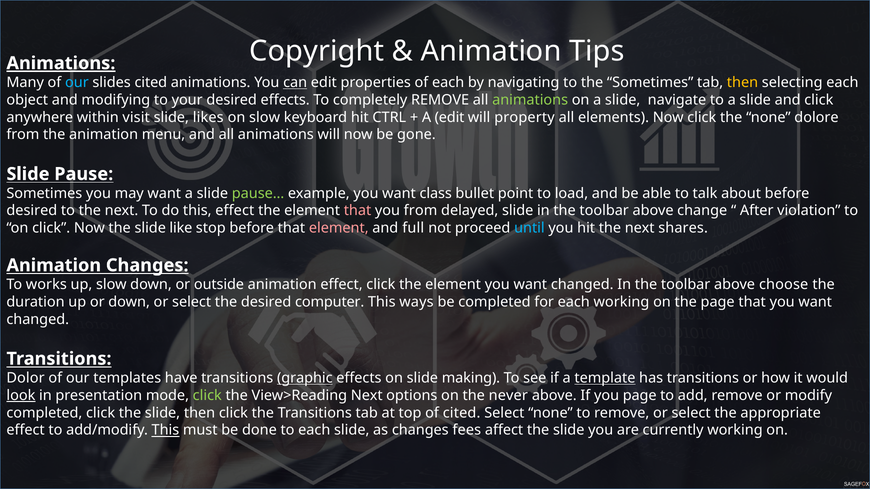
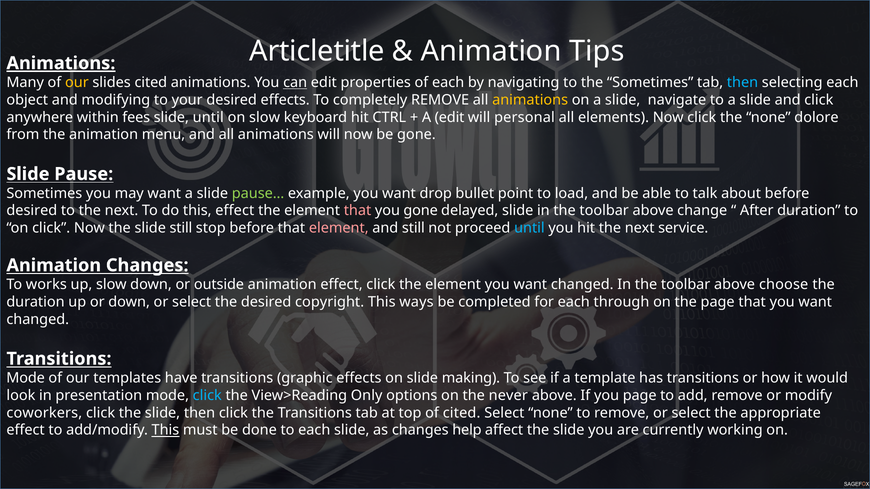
Copyright: Copyright -> Articletitle
our at (77, 83) colour: light blue -> yellow
then at (743, 83) colour: yellow -> light blue
animations at (530, 100) colour: light green -> yellow
visit: visit -> fees
slide likes: likes -> until
property: property -> personal
class: class -> drop
you from: from -> gone
After violation: violation -> duration
slide like: like -> still
and full: full -> still
shares: shares -> service
computer: computer -> copyright
each working: working -> through
Dolor at (26, 378): Dolor -> Mode
graphic underline: present -> none
template underline: present -> none
look underline: present -> none
click at (207, 396) colour: light green -> light blue
View>Reading Next: Next -> Only
completed at (44, 413): completed -> coworkers
fees: fees -> help
